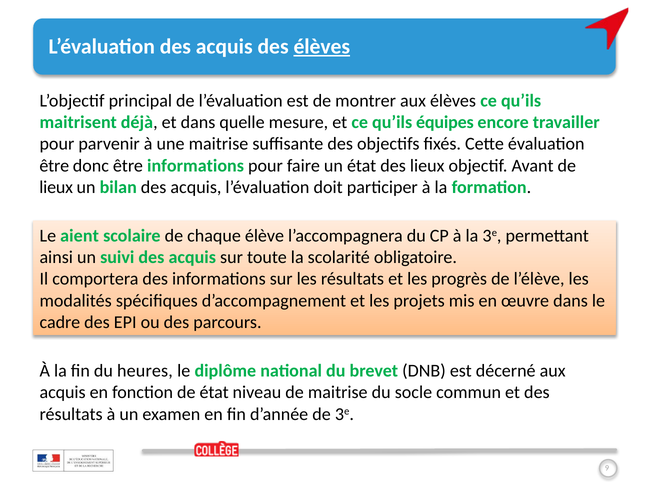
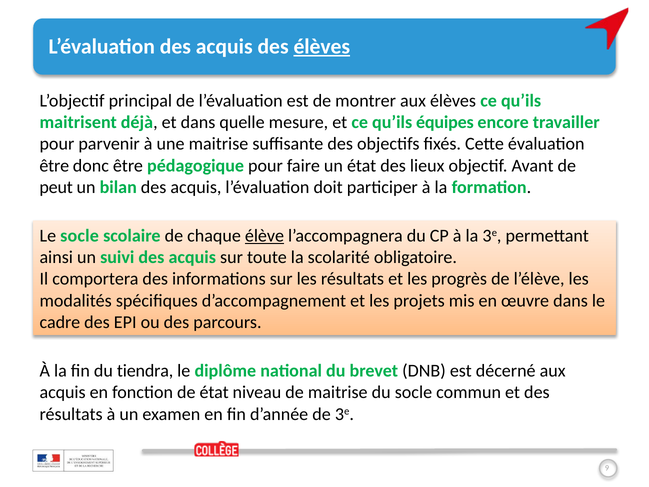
être informations: informations -> pédagogique
lieux at (56, 187): lieux -> peut
Le aient: aient -> socle
élève underline: none -> present
heures: heures -> tiendra
